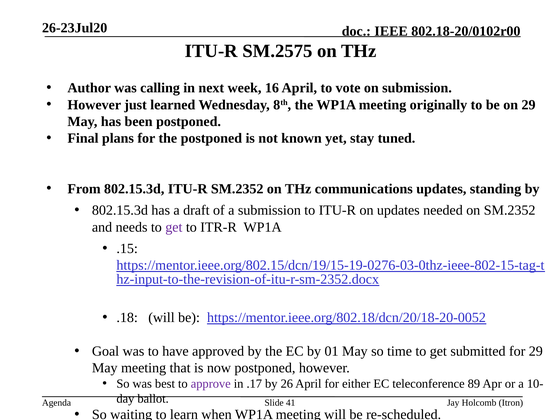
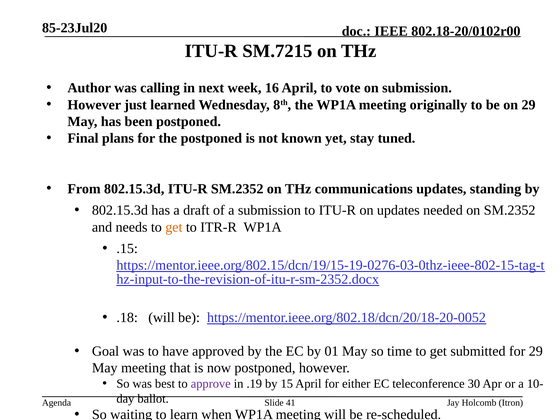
26-23Jul20: 26-23Jul20 -> 85-23Jul20
SM.2575: SM.2575 -> SM.7215
get at (174, 227) colour: purple -> orange
.17: .17 -> .19
26: 26 -> 15
89: 89 -> 30
